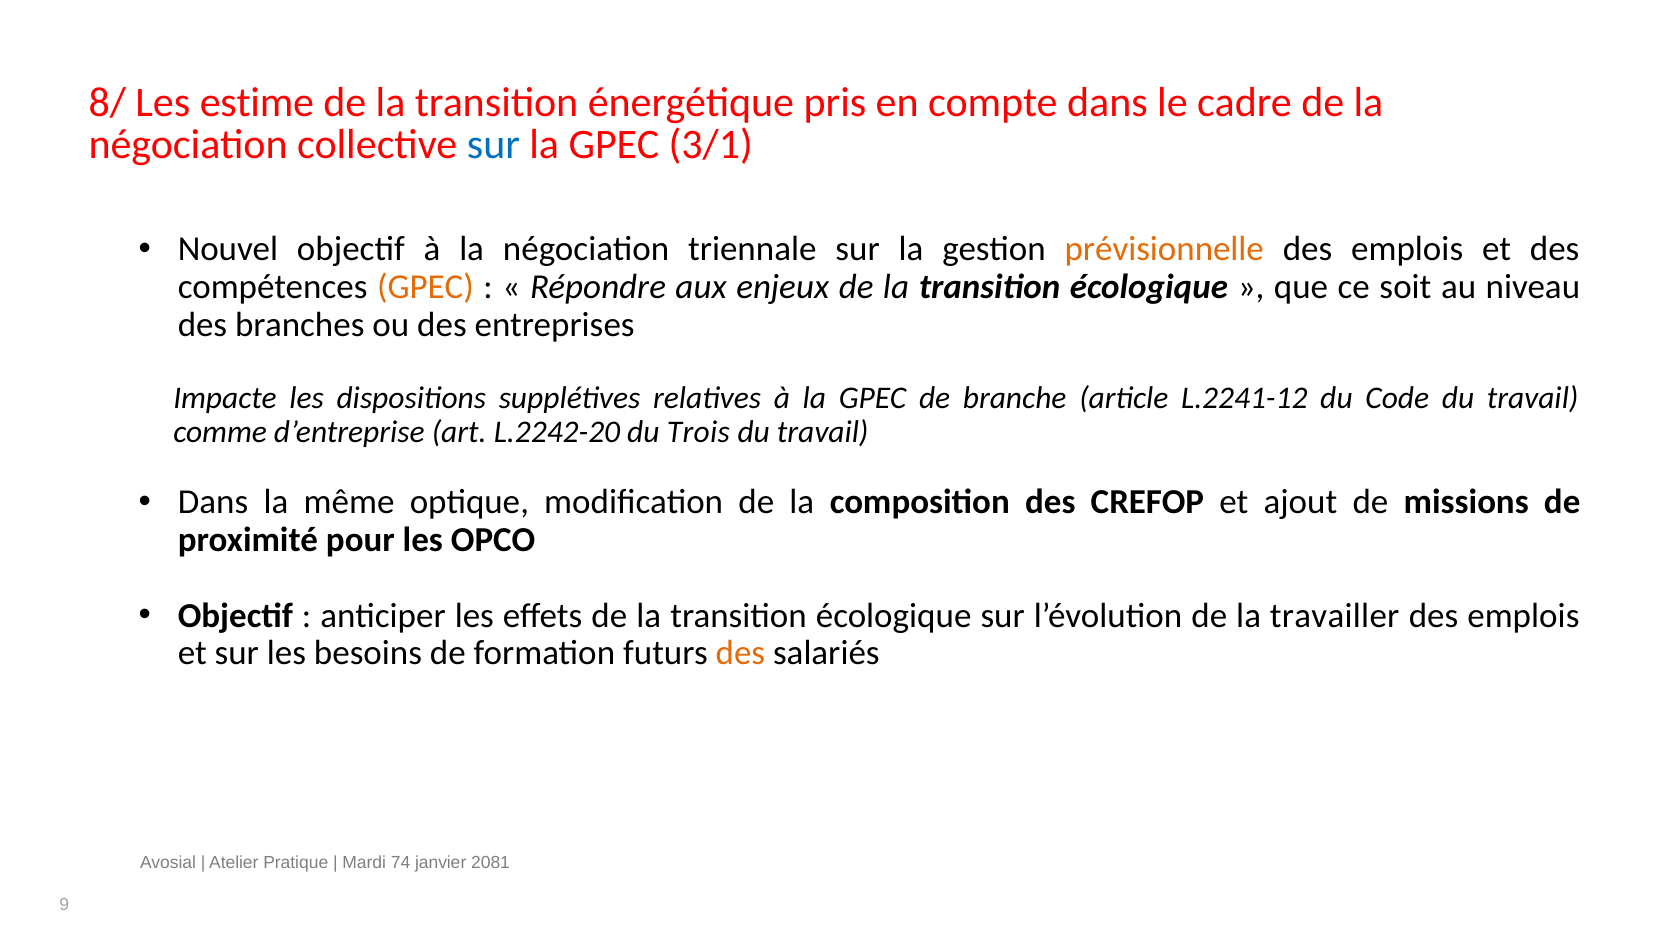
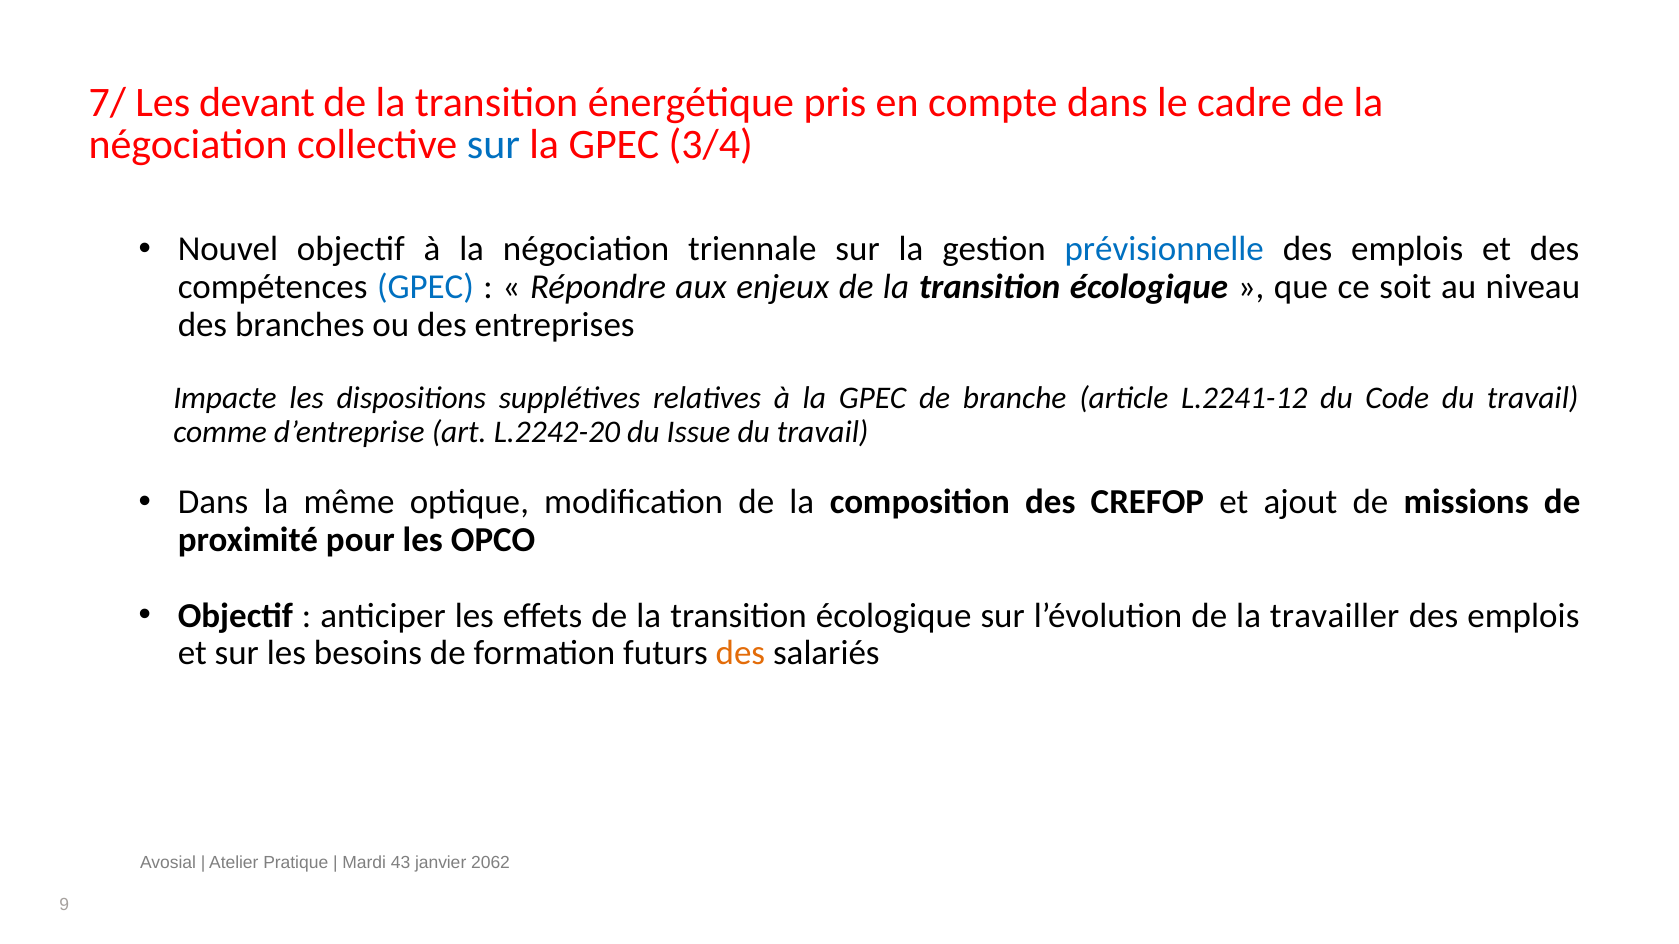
8/: 8/ -> 7/
estime: estime -> devant
3/1: 3/1 -> 3/4
prévisionnelle colour: orange -> blue
GPEC at (426, 287) colour: orange -> blue
Trois: Trois -> Issue
74: 74 -> 43
2081: 2081 -> 2062
